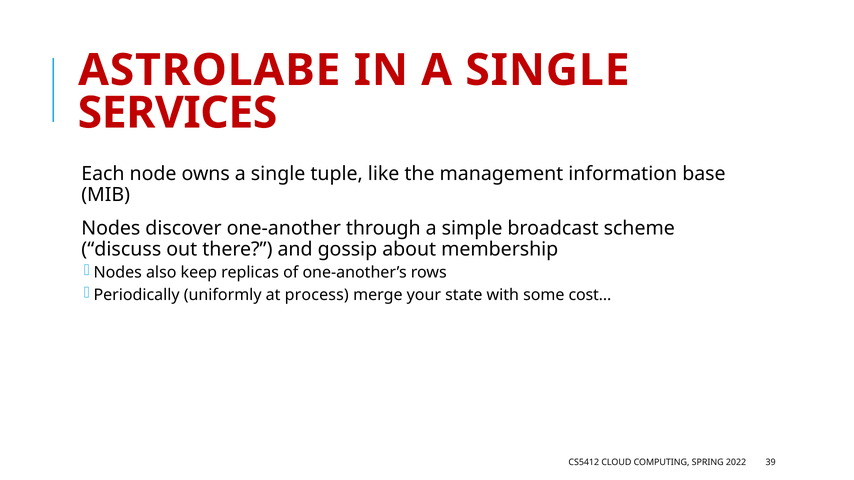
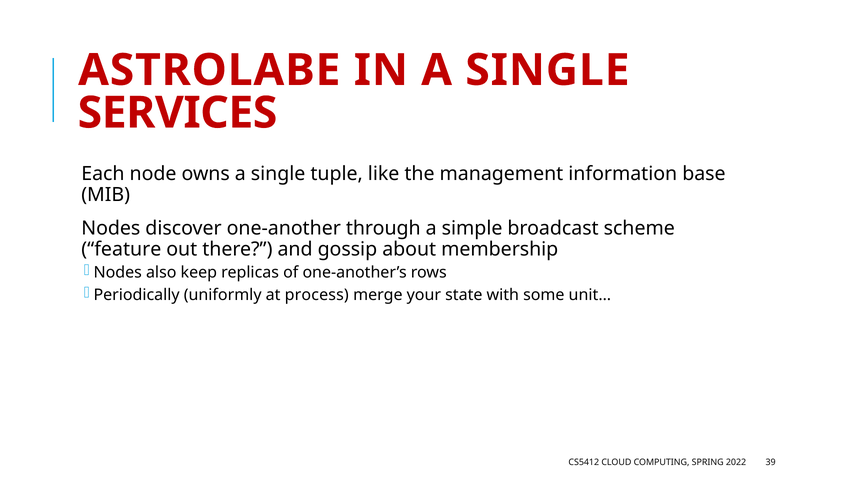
discuss: discuss -> feature
cost…: cost… -> unit…
